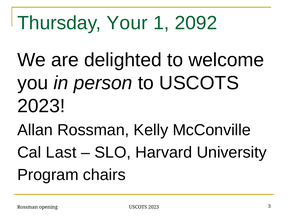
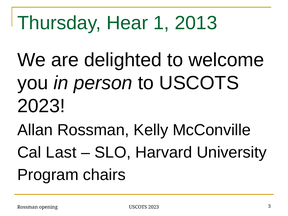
Your: Your -> Hear
2092: 2092 -> 2013
